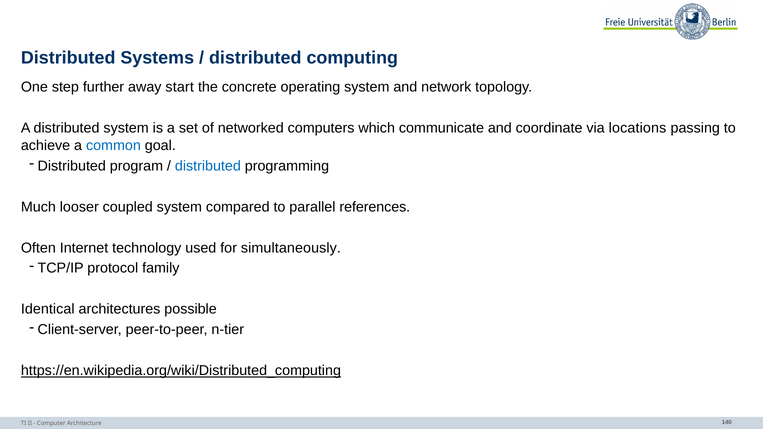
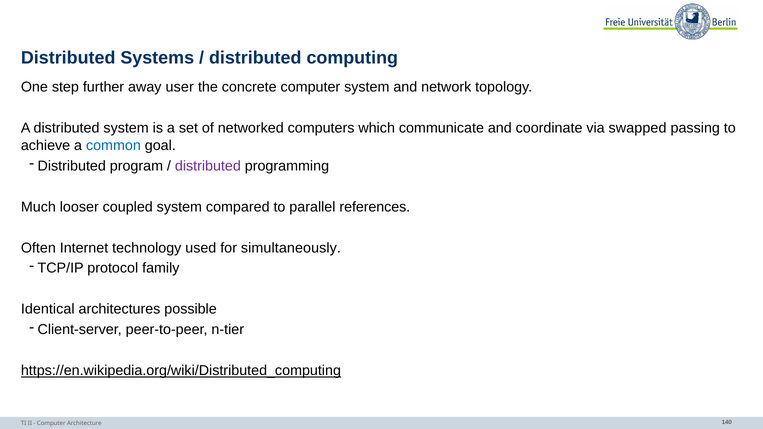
start: start -> user
concrete operating: operating -> computer
locations: locations -> swapped
distributed at (208, 166) colour: blue -> purple
